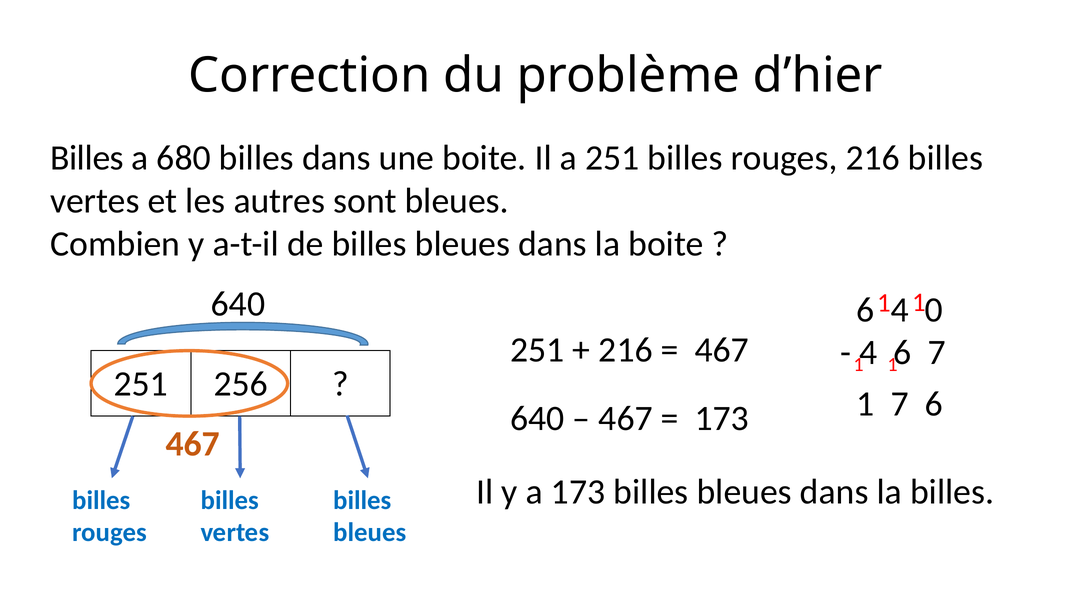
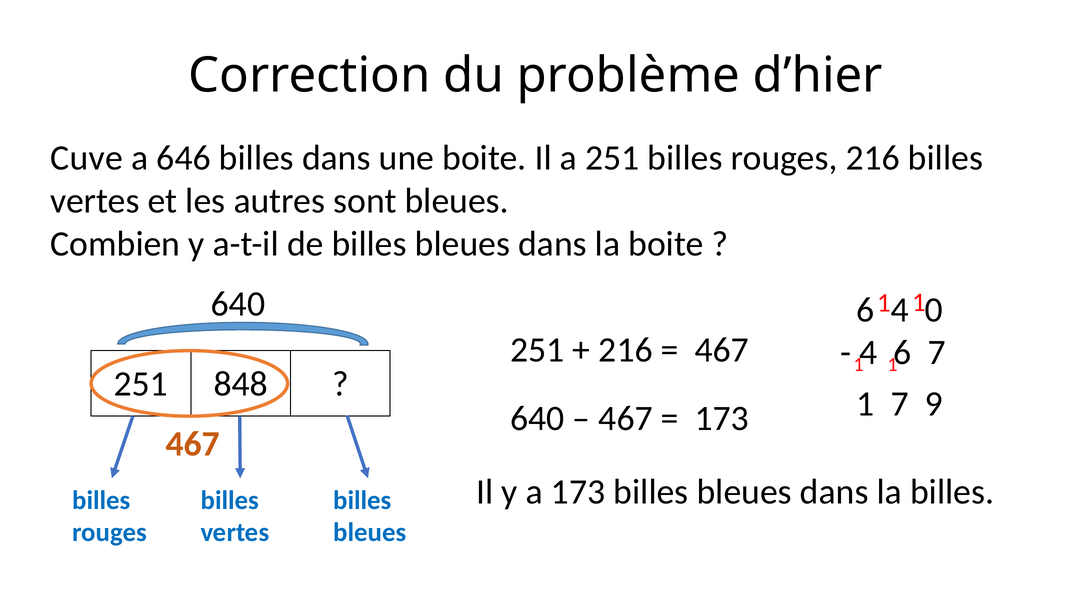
Billes at (87, 158): Billes -> Cuve
680: 680 -> 646
256: 256 -> 848
7 6: 6 -> 9
